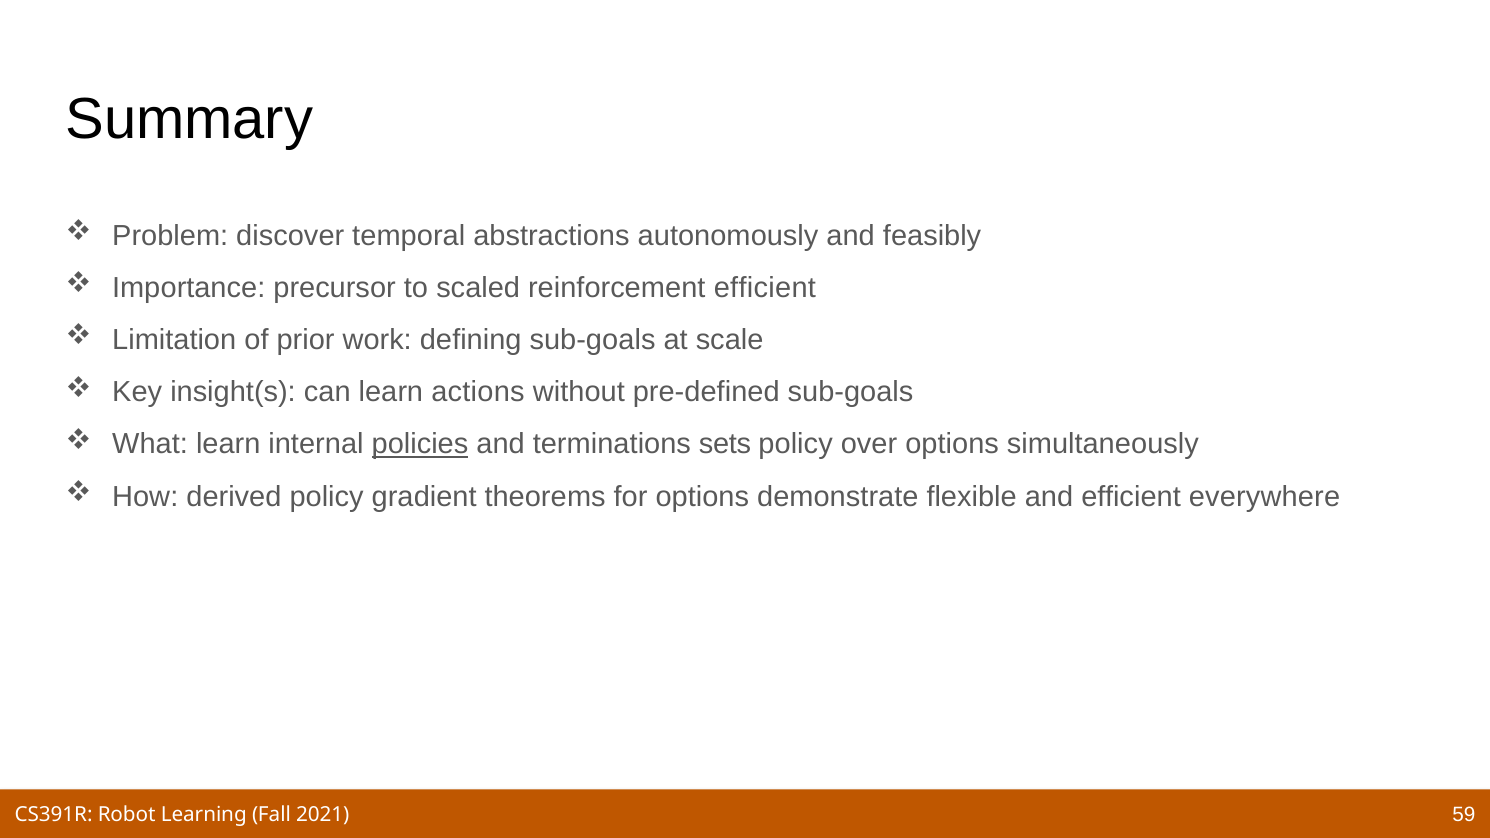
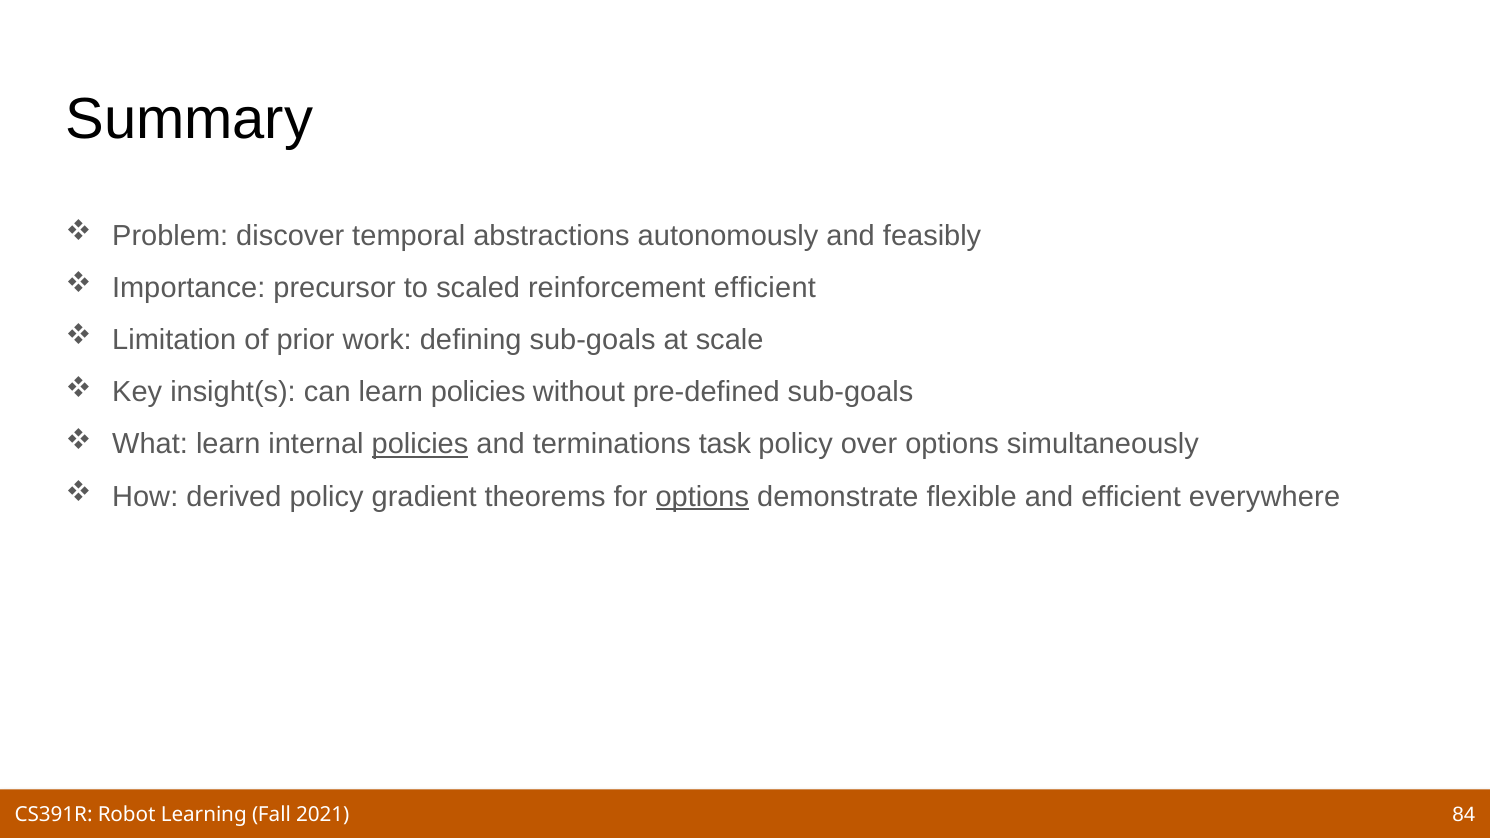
learn actions: actions -> policies
sets: sets -> task
options at (702, 497) underline: none -> present
59: 59 -> 84
